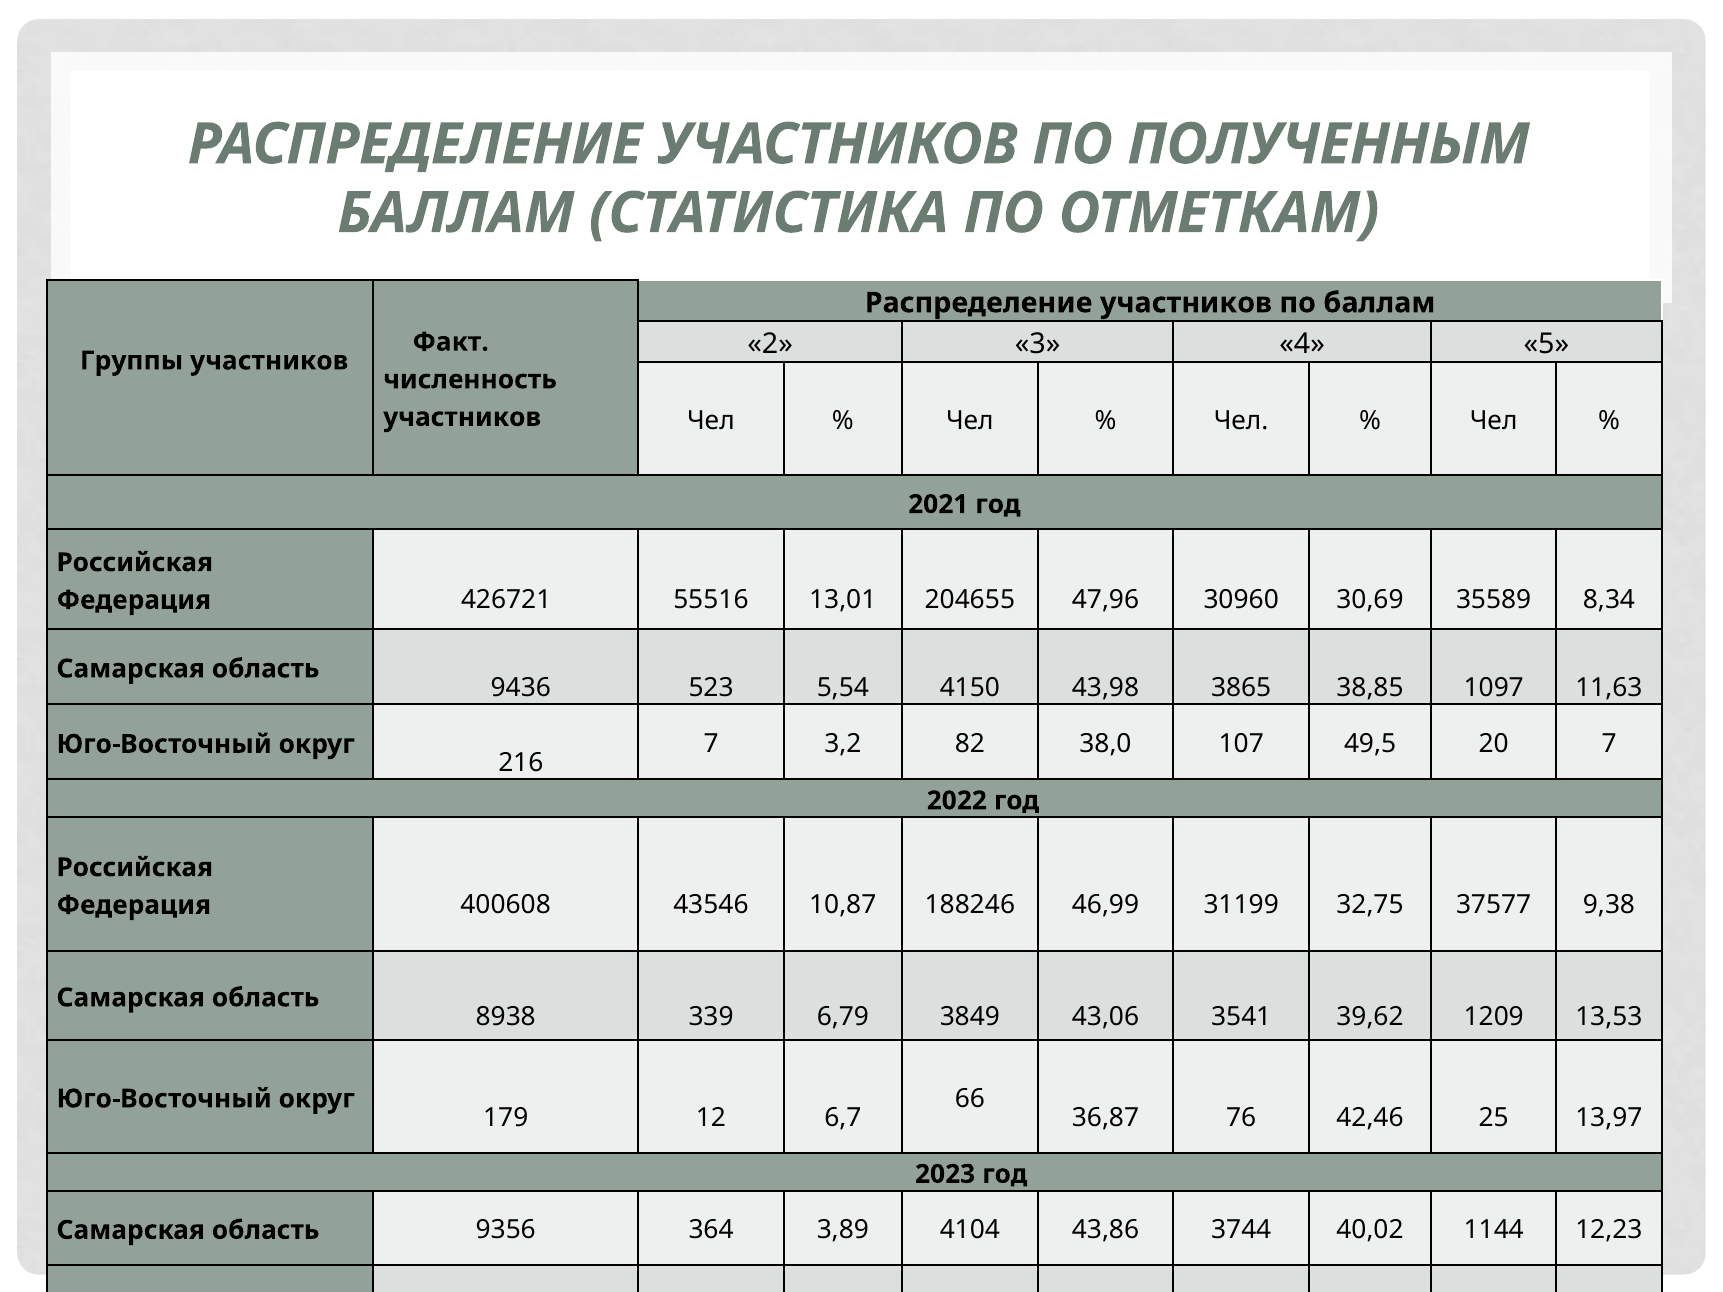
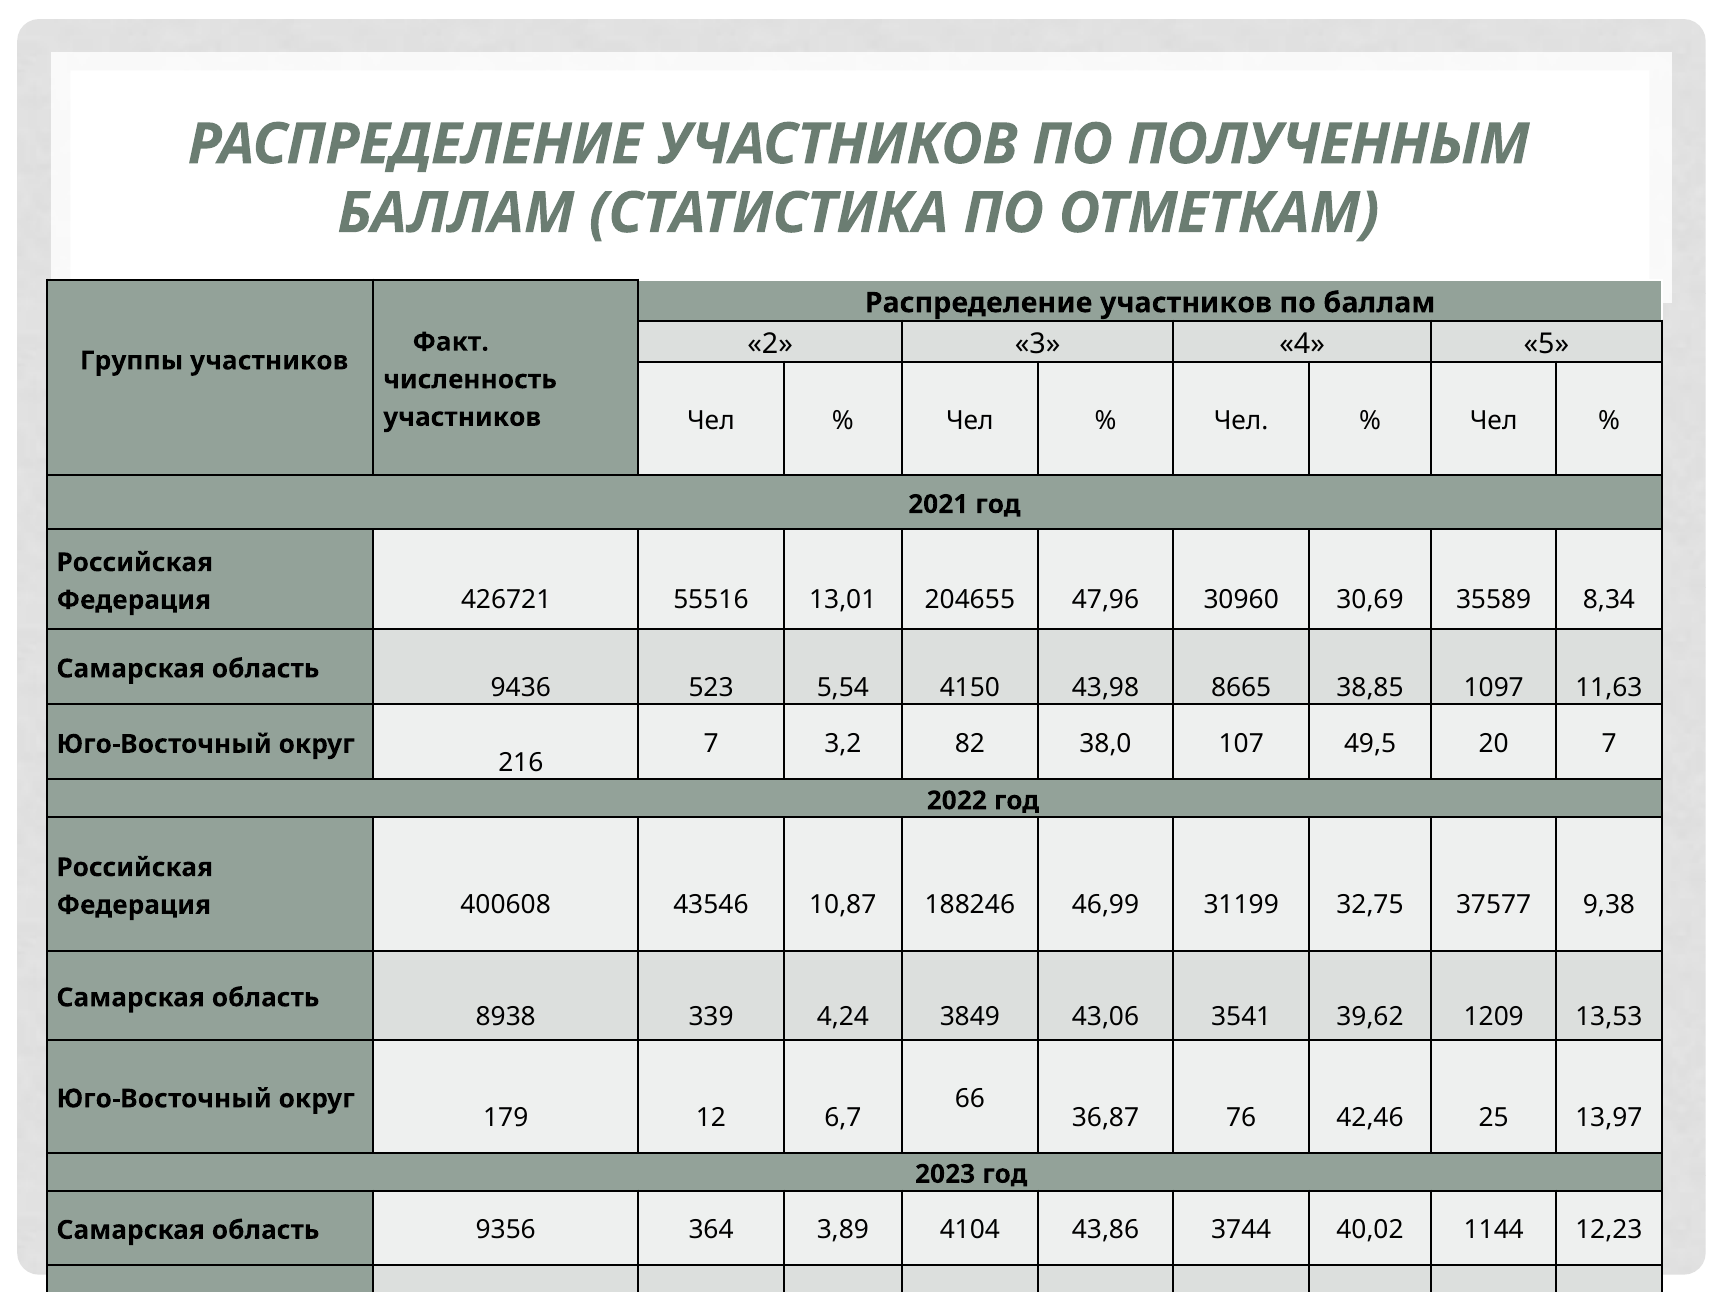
3865: 3865 -> 8665
6,79: 6,79 -> 4,24
